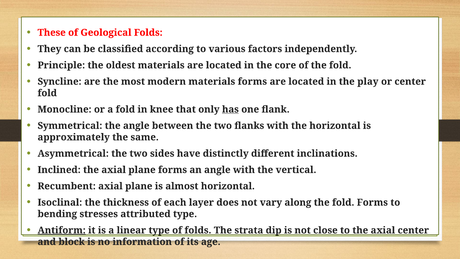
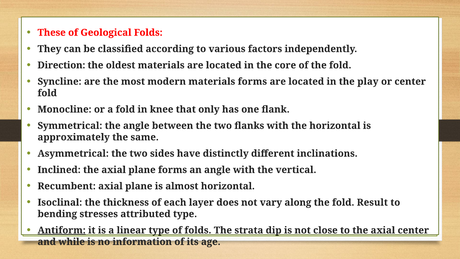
Principle: Principle -> Direction
has underline: present -> none
fold Forms: Forms -> Result
block: block -> while
